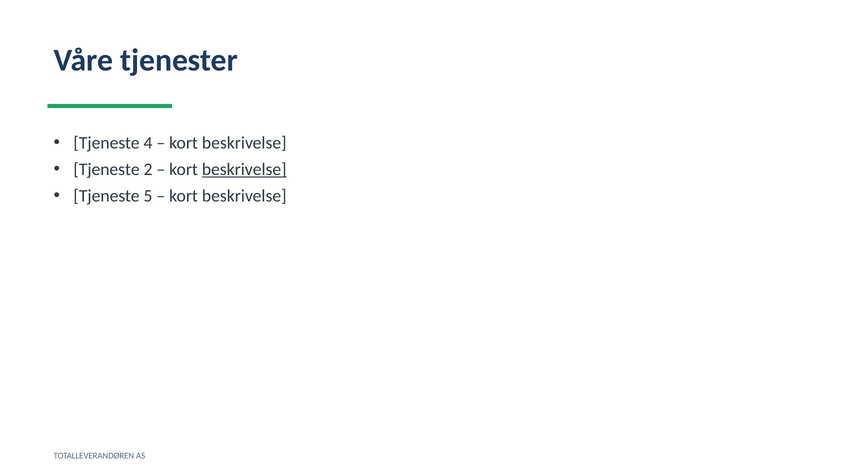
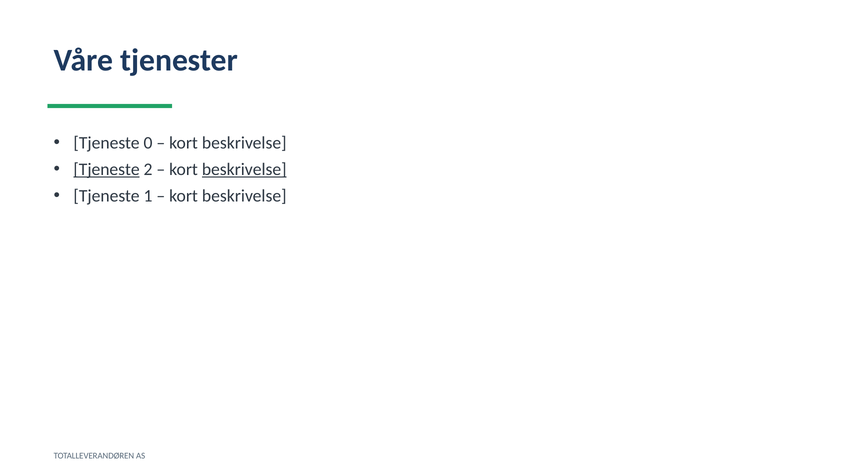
4: 4 -> 0
Tjeneste at (107, 169) underline: none -> present
5: 5 -> 1
